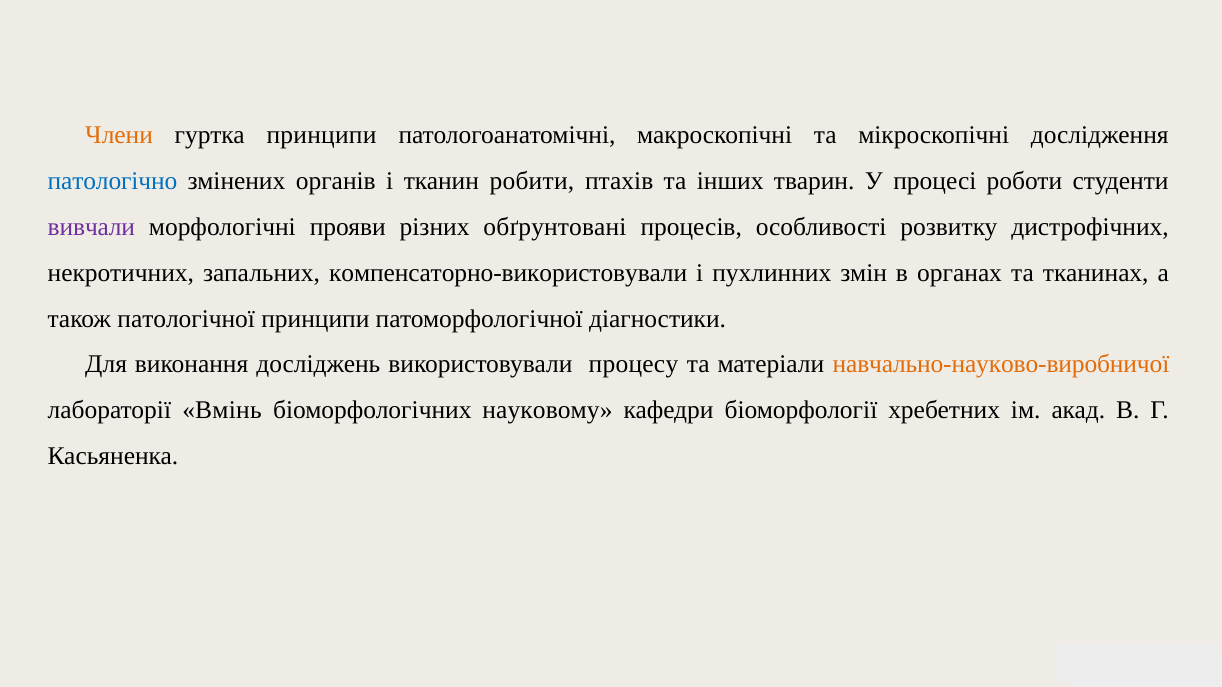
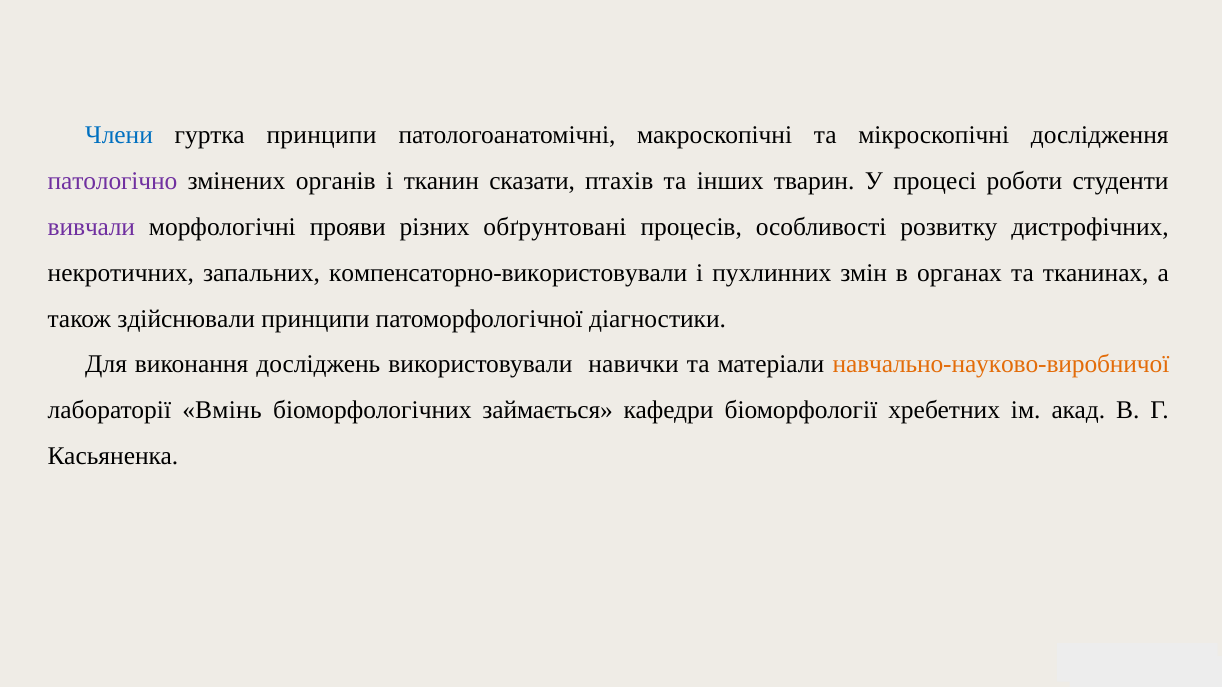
Члени colour: orange -> blue
патологічно colour: blue -> purple
робити: робити -> сказати
патологічної: патологічної -> здійснювали
процесу: процесу -> навички
науковому: науковому -> займається
